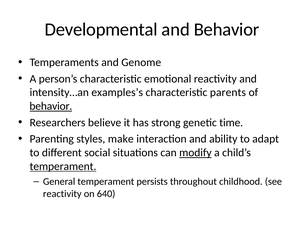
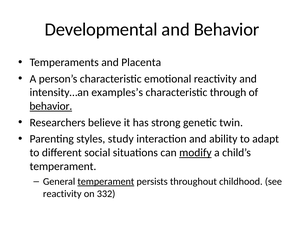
Genome: Genome -> Placenta
parents: parents -> through
time: time -> twin
make: make -> study
temperament at (63, 166) underline: present -> none
temperament at (106, 182) underline: none -> present
640: 640 -> 332
